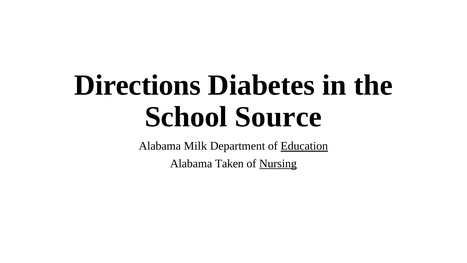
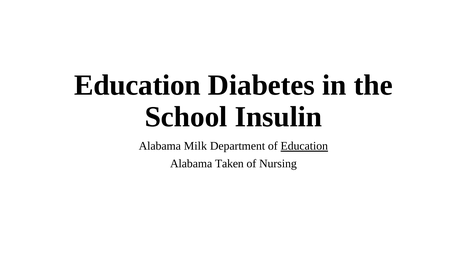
Directions at (137, 85): Directions -> Education
Source: Source -> Insulin
Nursing underline: present -> none
